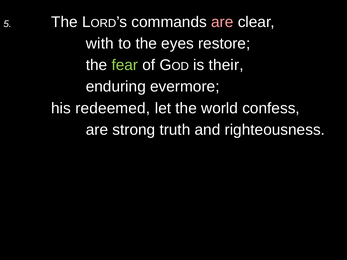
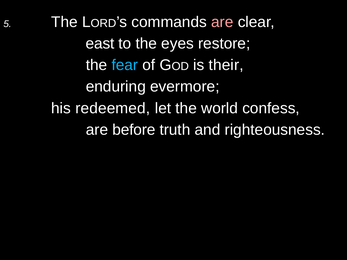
with: with -> east
fear colour: light green -> light blue
strong: strong -> before
